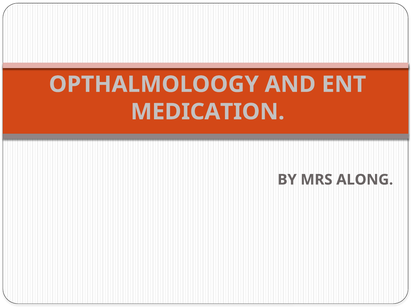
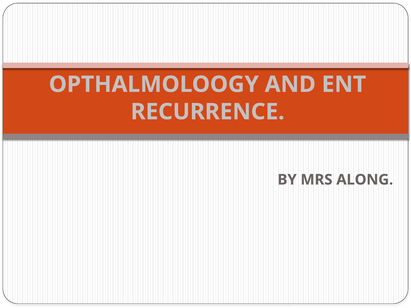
MEDICATION: MEDICATION -> RECURRENCE
